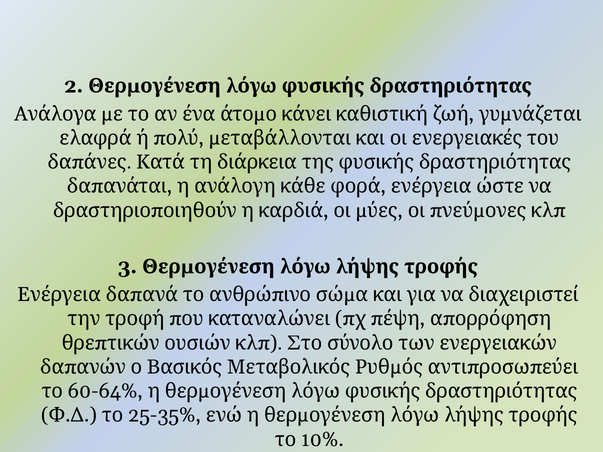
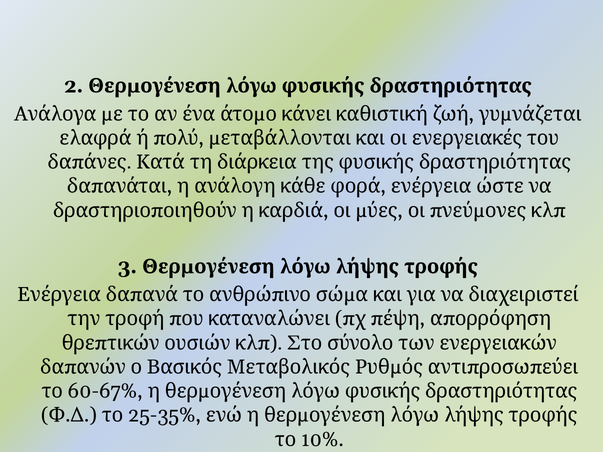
60-64%: 60-64% -> 60-67%
